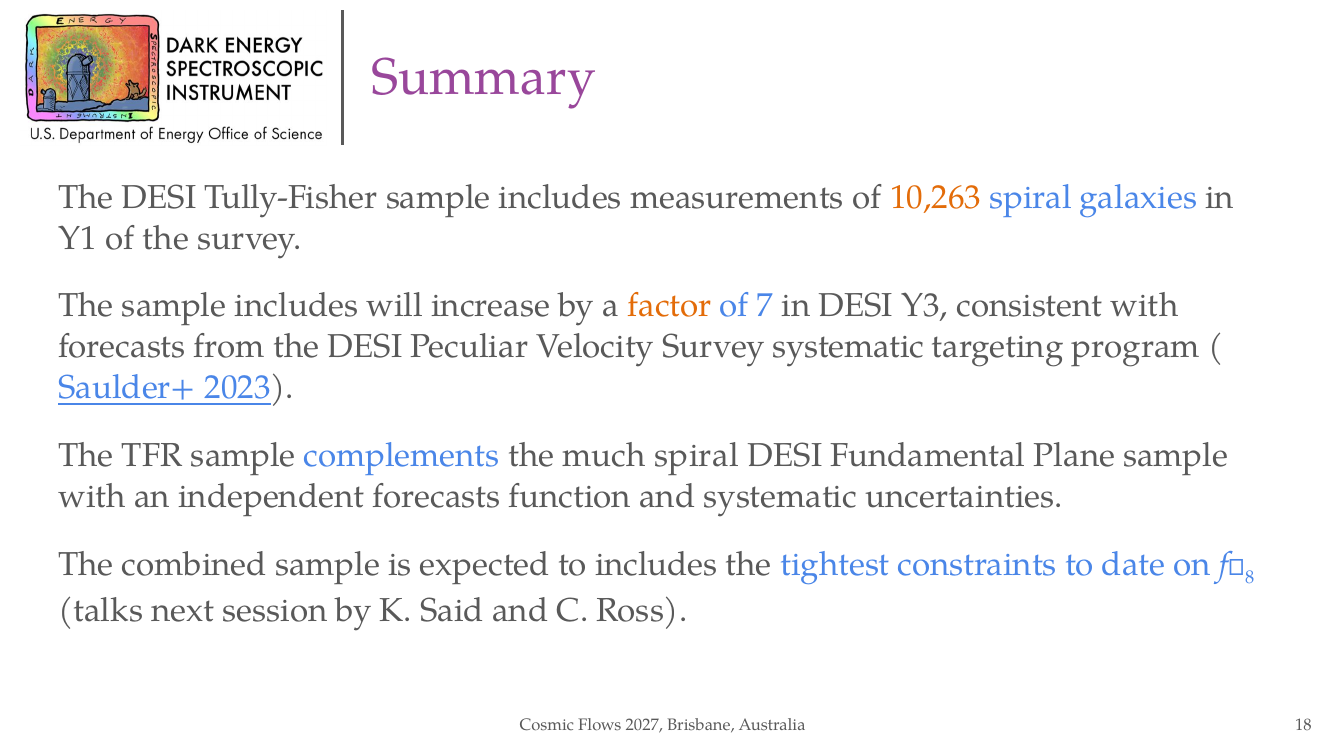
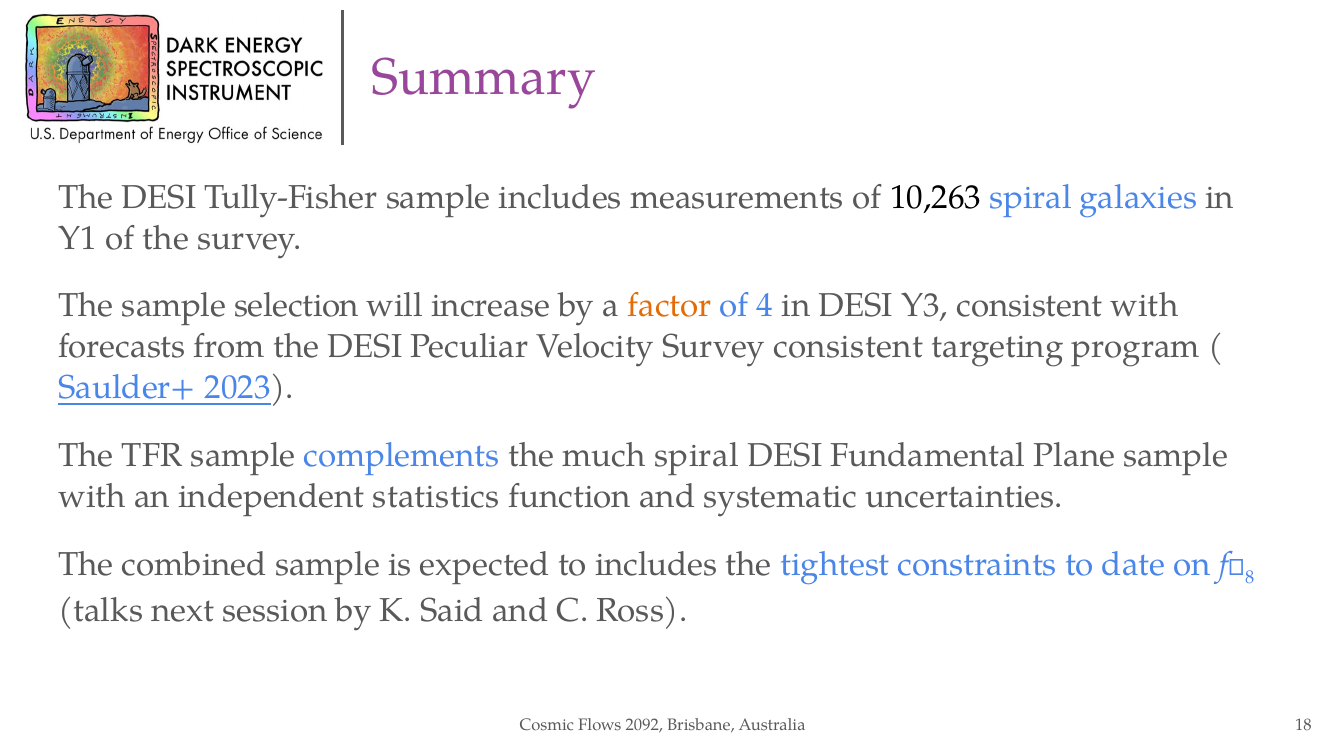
10,263 colour: orange -> black
The sample includes: includes -> selection
7: 7 -> 4
Survey systematic: systematic -> consistent
independent forecasts: forecasts -> statistics
2027: 2027 -> 2092
